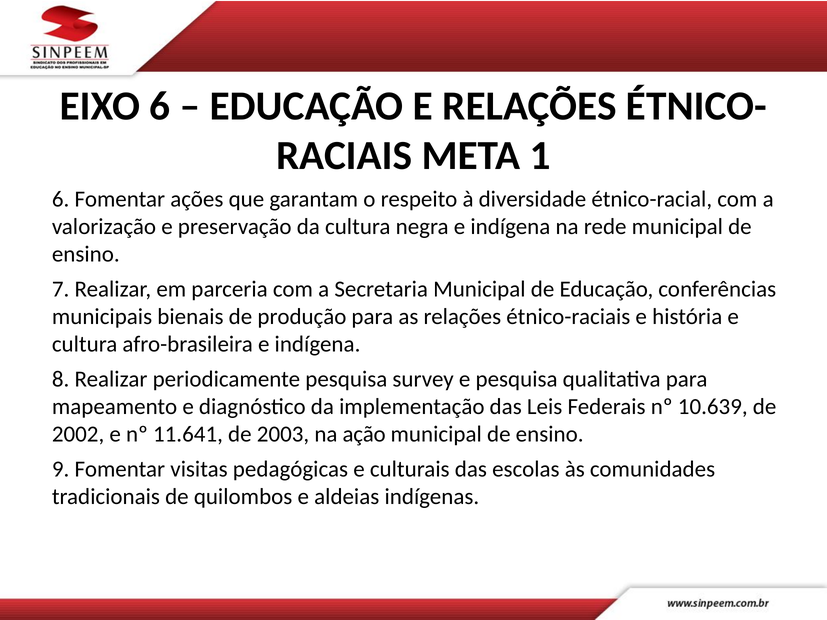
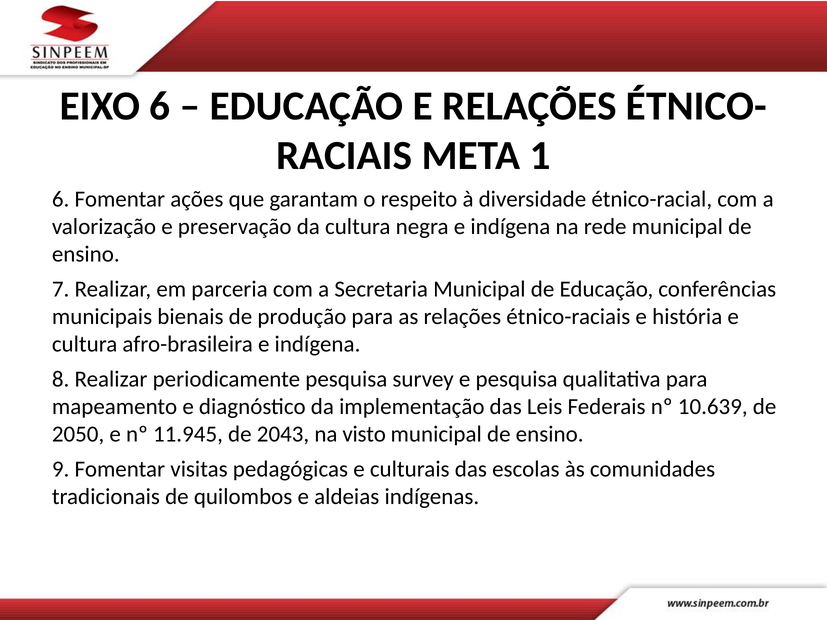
2002: 2002 -> 2050
11.641: 11.641 -> 11.945
2003: 2003 -> 2043
ação: ação -> visto
